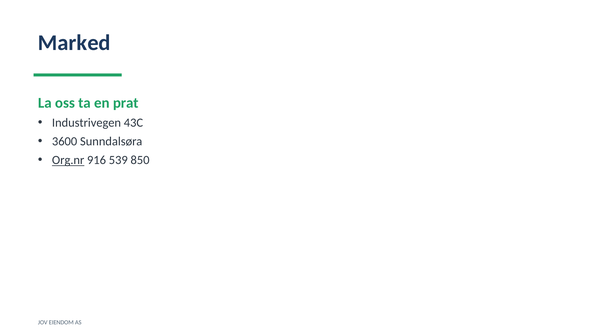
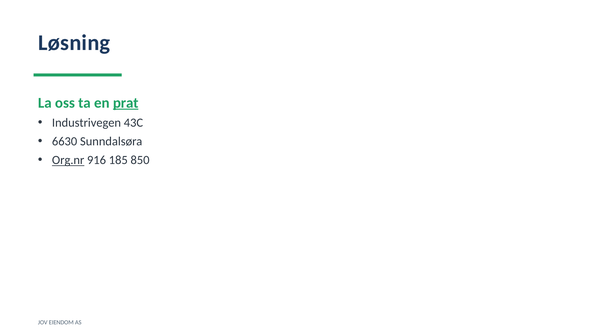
Marked: Marked -> Løsning
prat underline: none -> present
3600: 3600 -> 6630
539: 539 -> 185
